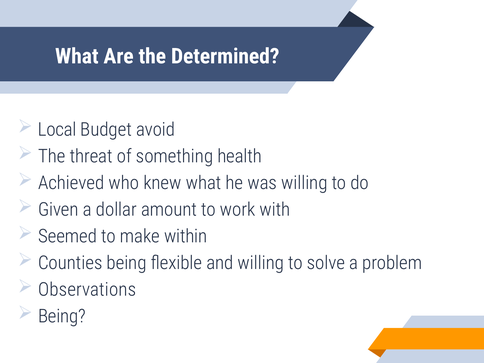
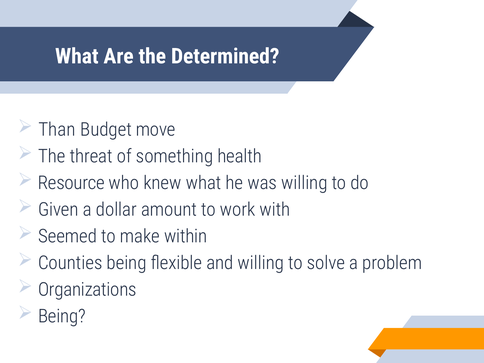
Local: Local -> Than
avoid: avoid -> move
Achieved: Achieved -> Resource
Observations: Observations -> Organizations
